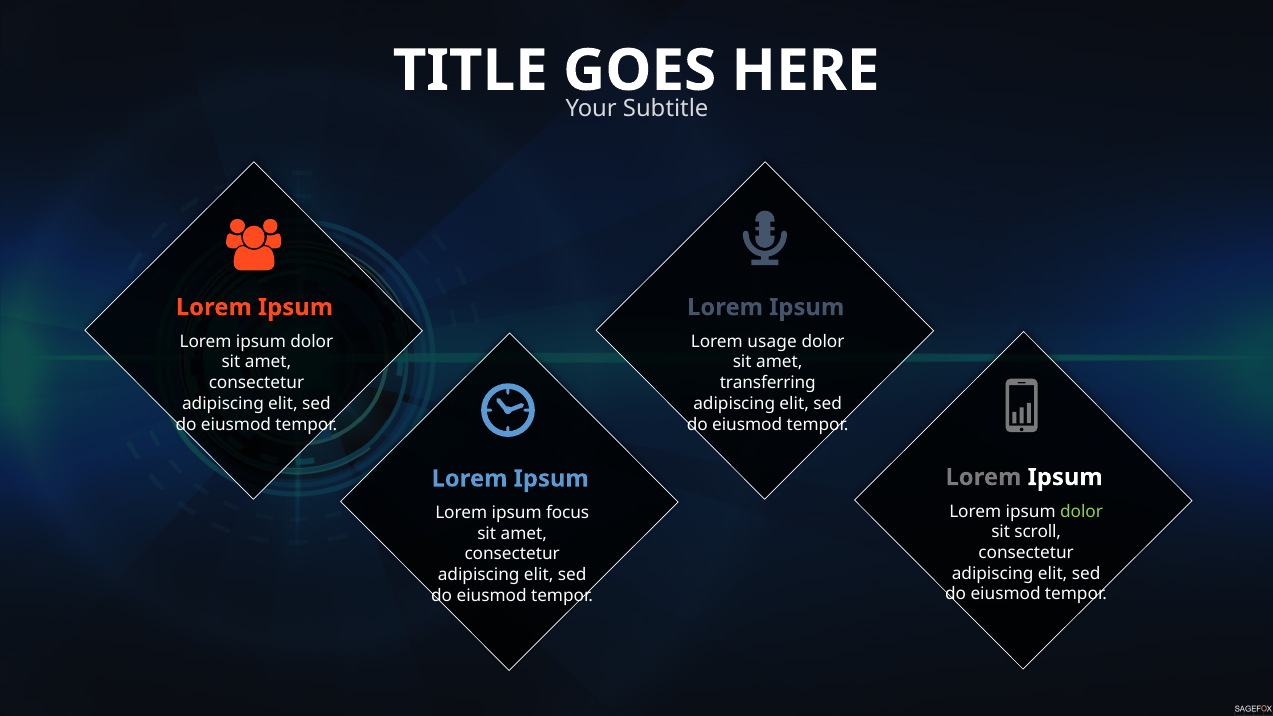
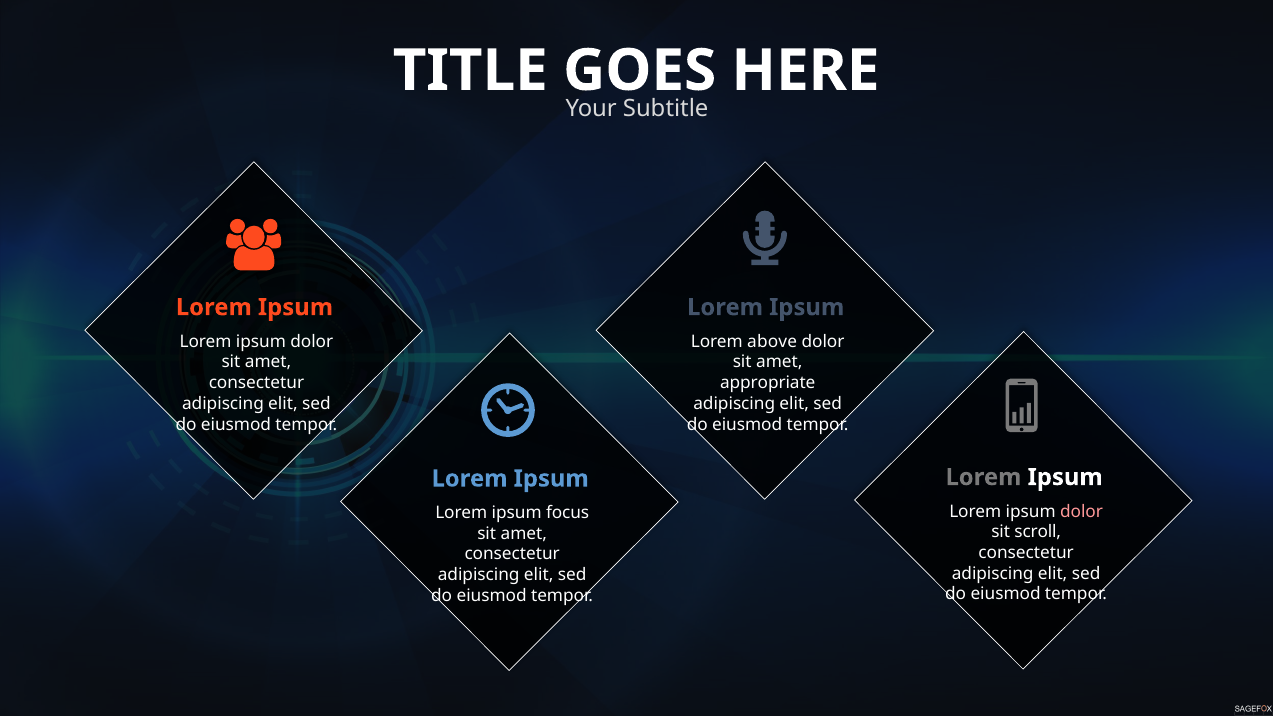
usage: usage -> above
transferring: transferring -> appropriate
dolor at (1082, 511) colour: light green -> pink
